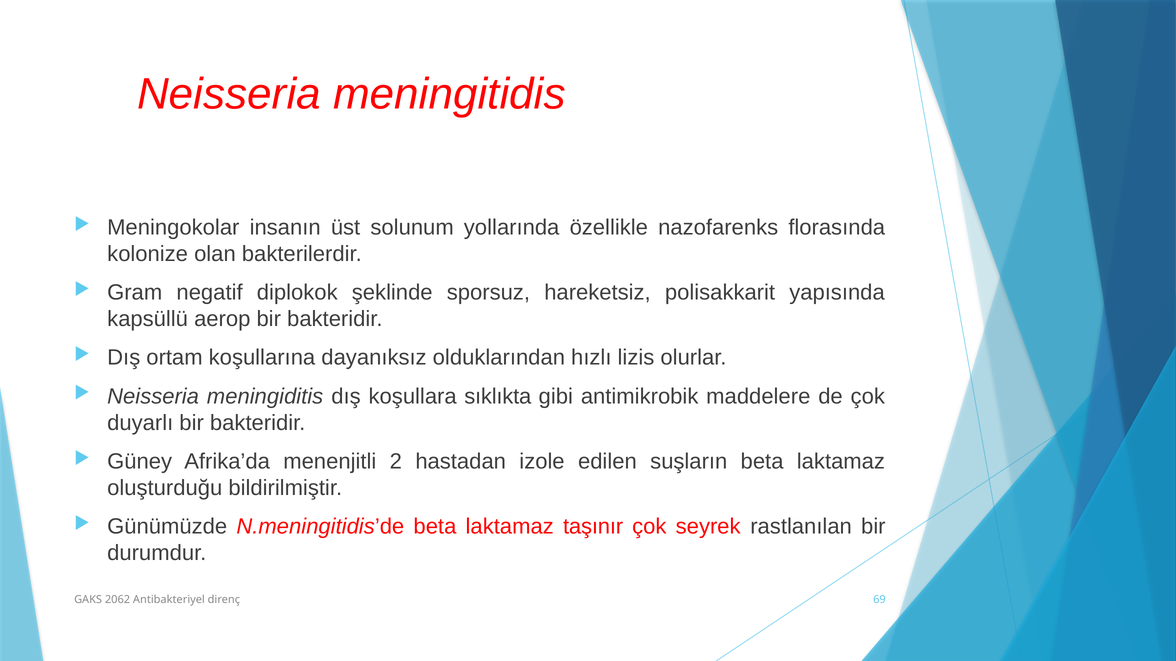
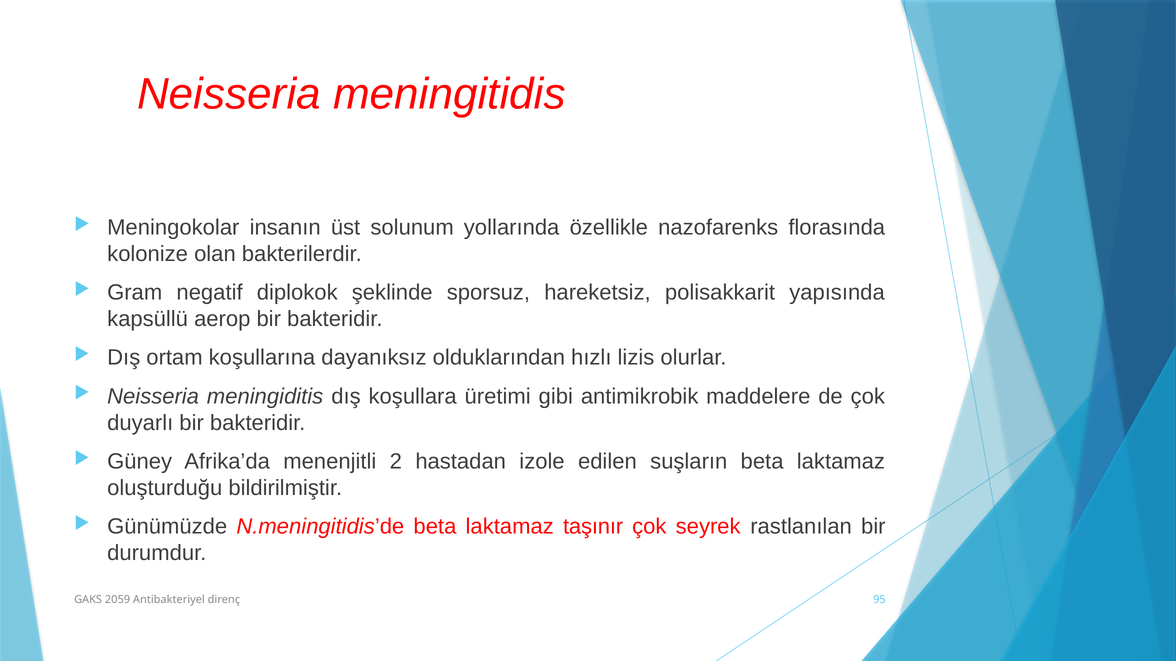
sıklıkta: sıklıkta -> üretimi
2062: 2062 -> 2059
69: 69 -> 95
